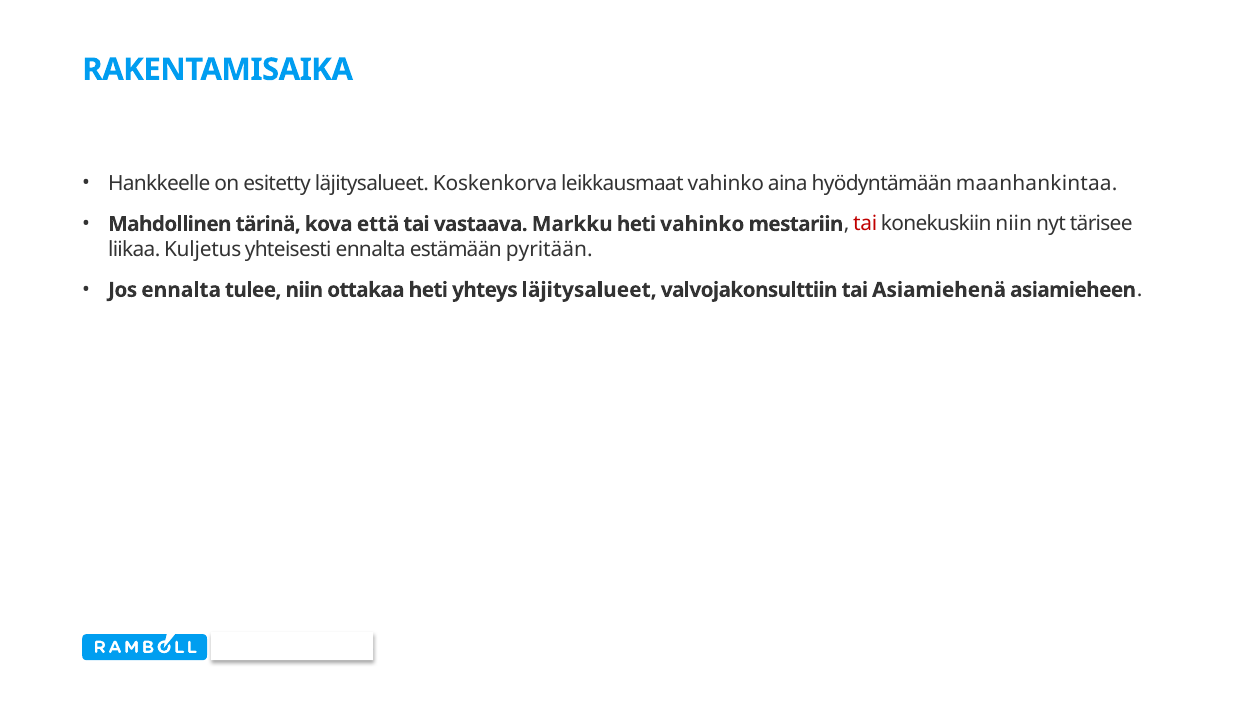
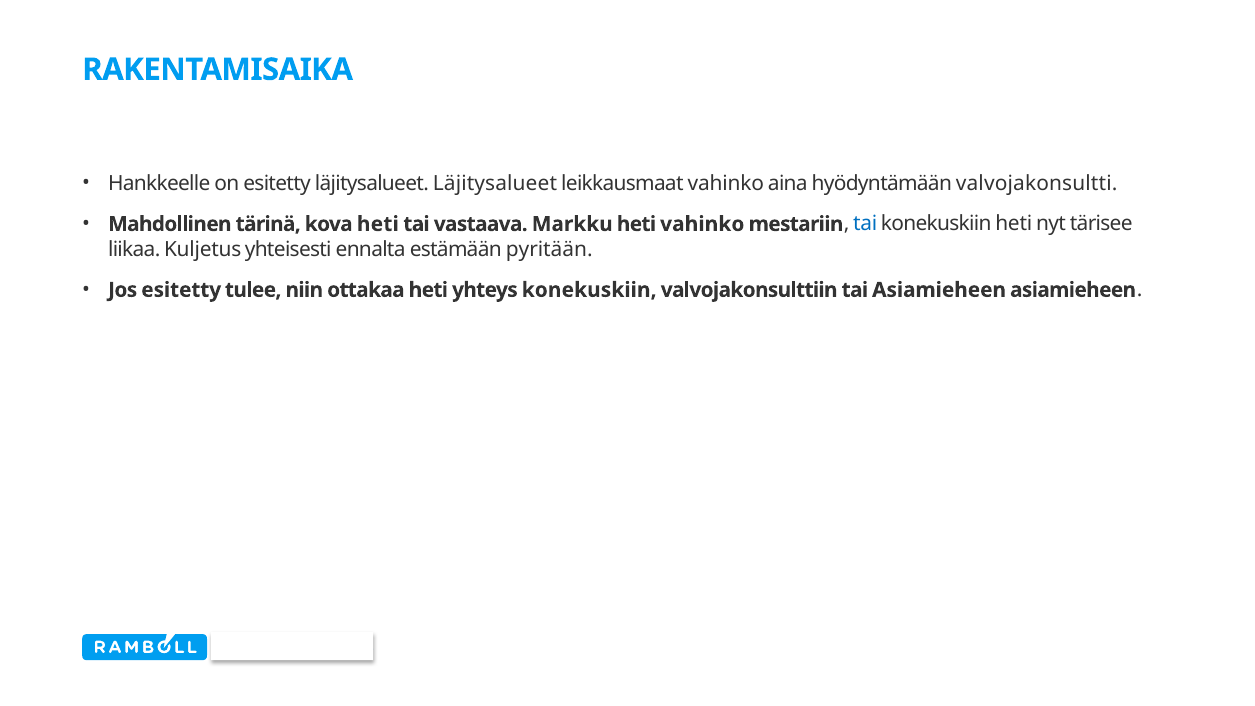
läjitysalueet Koskenkorva: Koskenkorva -> Läjitysalueet
maanhankintaa: maanhankintaa -> valvojakonsultti
kova että: että -> heti
tai at (865, 224) colour: red -> blue
konekuskiin niin: niin -> heti
Jos ennalta: ennalta -> esitetty
yhteys läjitysalueet: läjitysalueet -> konekuskiin
tai Asiamiehenä: Asiamiehenä -> Asiamieheen
